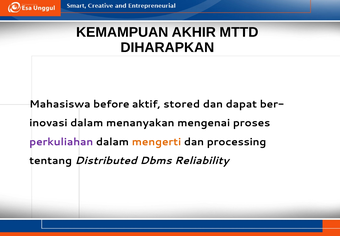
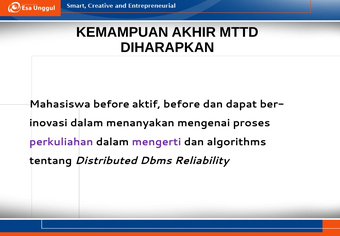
aktif stored: stored -> before
mengerti colour: orange -> purple
processing: processing -> algorithms
